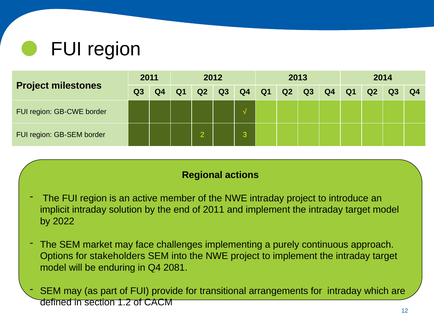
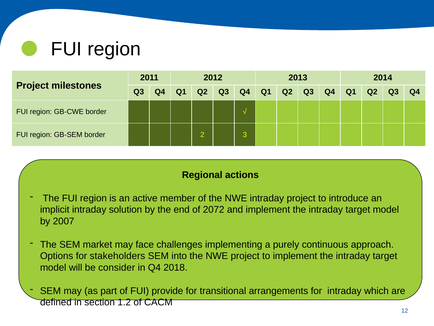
of 2011: 2011 -> 2072
2022: 2022 -> 2007
enduring: enduring -> consider
2081: 2081 -> 2018
